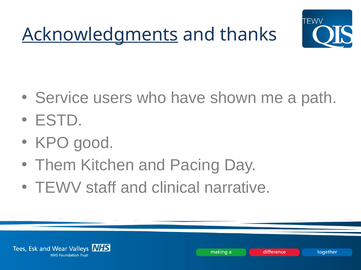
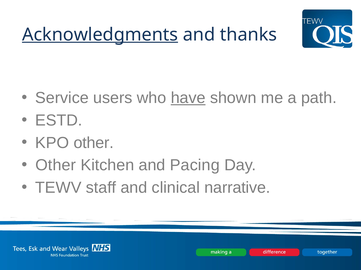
have underline: none -> present
KPO good: good -> other
Them at (56, 166): Them -> Other
